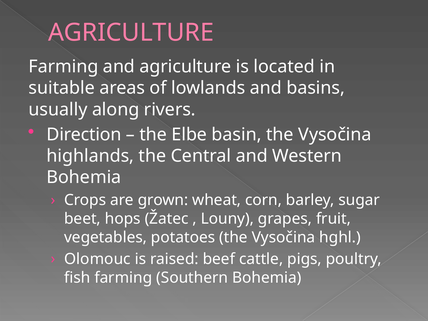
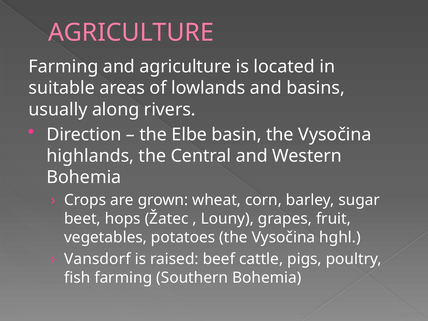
Olomouc: Olomouc -> Vansdorf
